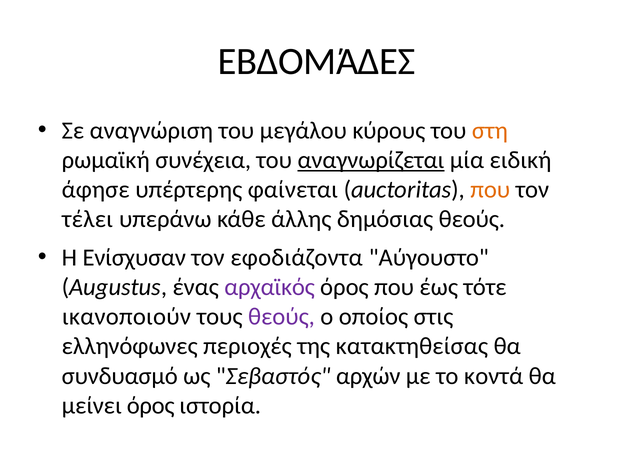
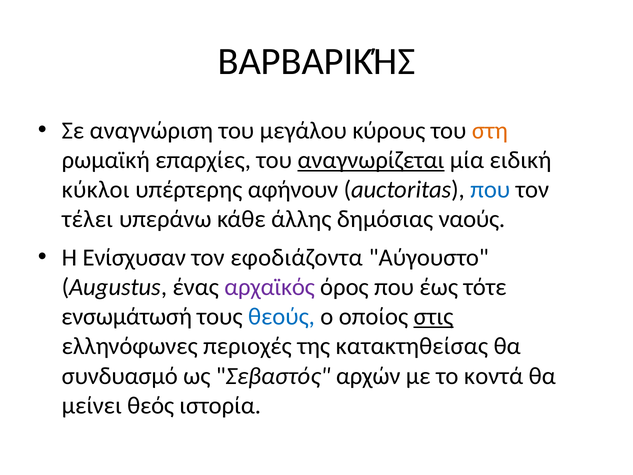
ΕΒΔΟΜΆΔΕΣ: ΕΒΔΟΜΆΔΕΣ -> ΒΑΡΒΑΡΙΚΉΣ
συνέχεια: συνέχεια -> επαρχίες
άφησε: άφησε -> κύκλοι
φαίνεται: φαίνεται -> αφήνουν
που at (490, 190) colour: orange -> blue
δημόσιας θεούς: θεούς -> ναούς
ικανοποιούν: ικανοποιούν -> ενσωμάτωσή
θεούς at (281, 317) colour: purple -> blue
στις underline: none -> present
μείνει όρος: όρος -> θεός
